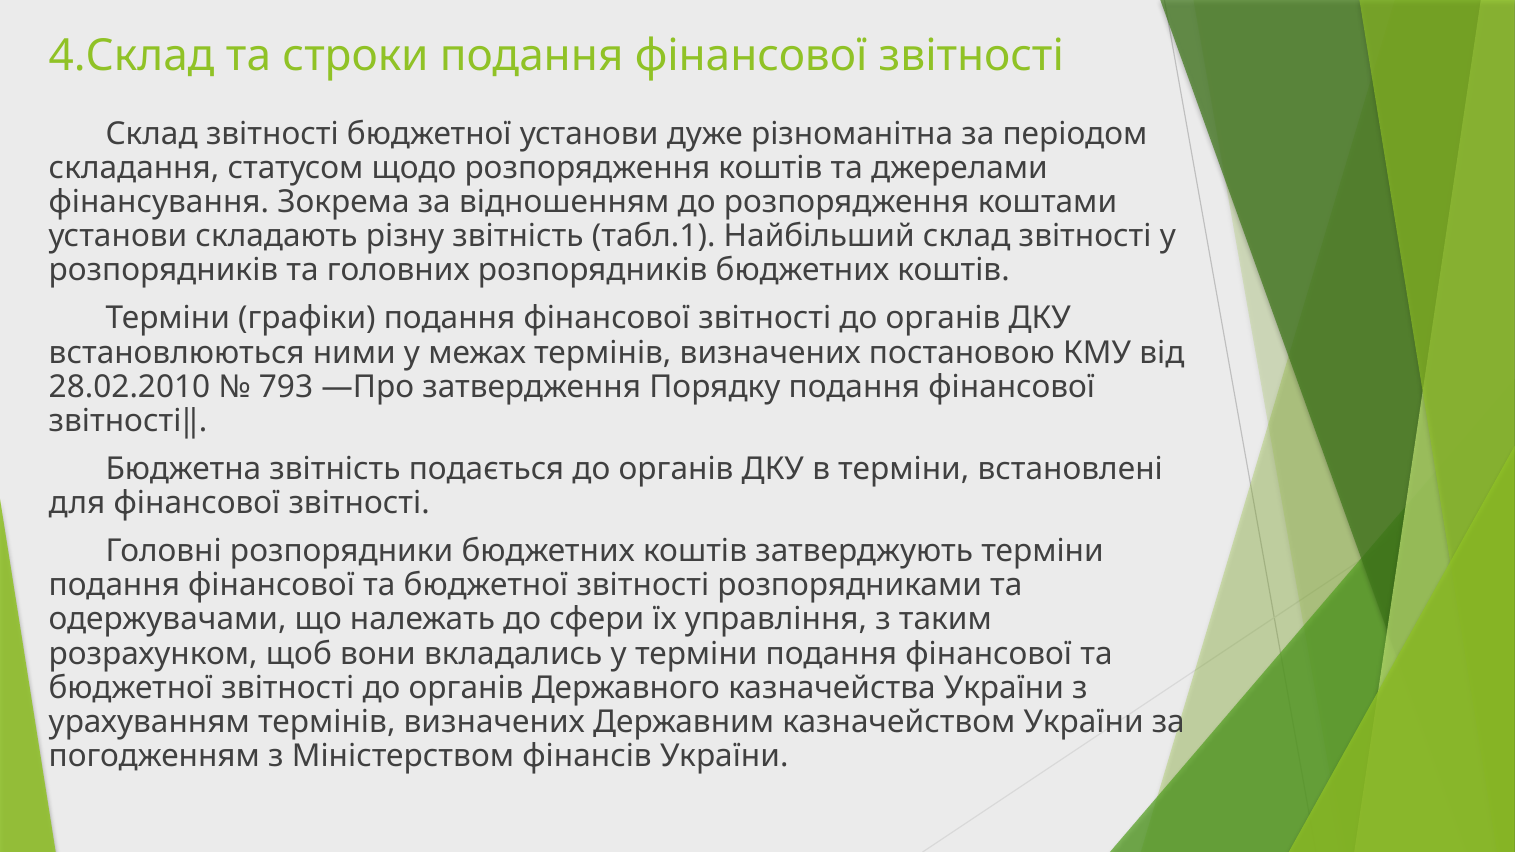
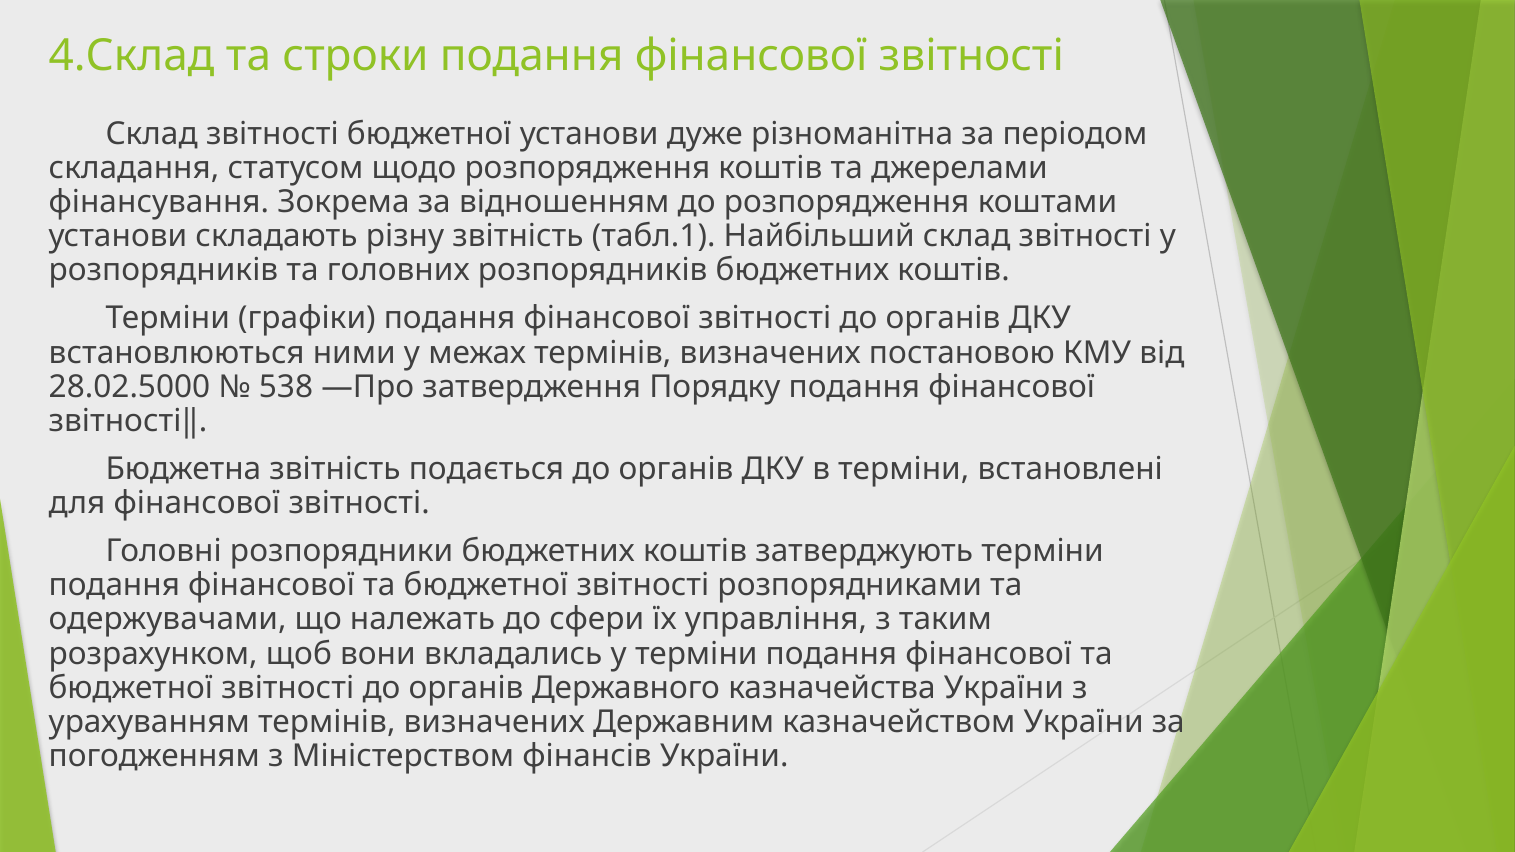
28.02.2010: 28.02.2010 -> 28.02.5000
793: 793 -> 538
